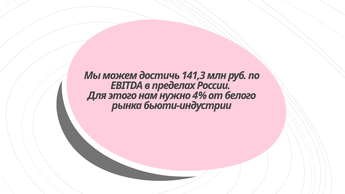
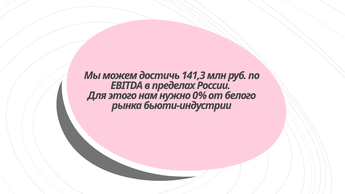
4%: 4% -> 0%
